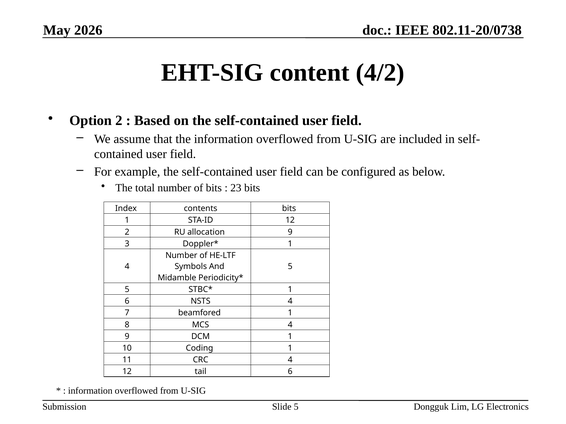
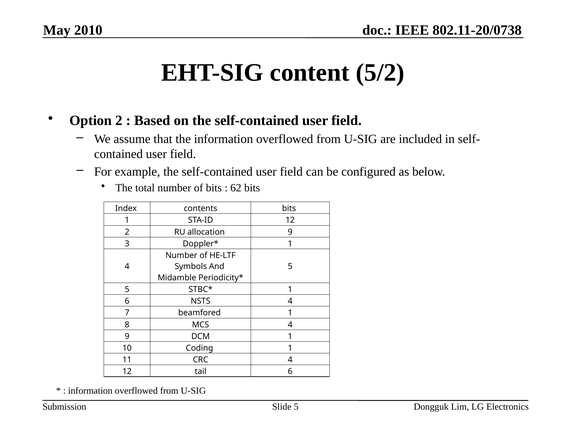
2026: 2026 -> 2010
4/2: 4/2 -> 5/2
23: 23 -> 62
